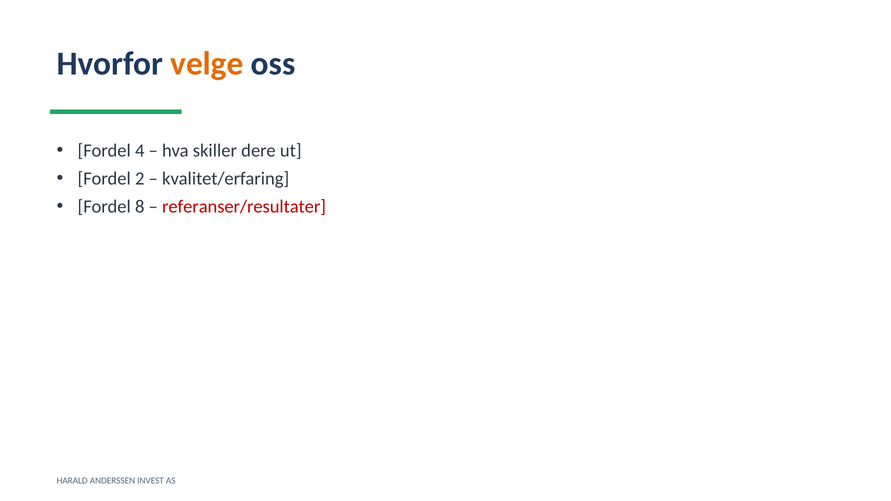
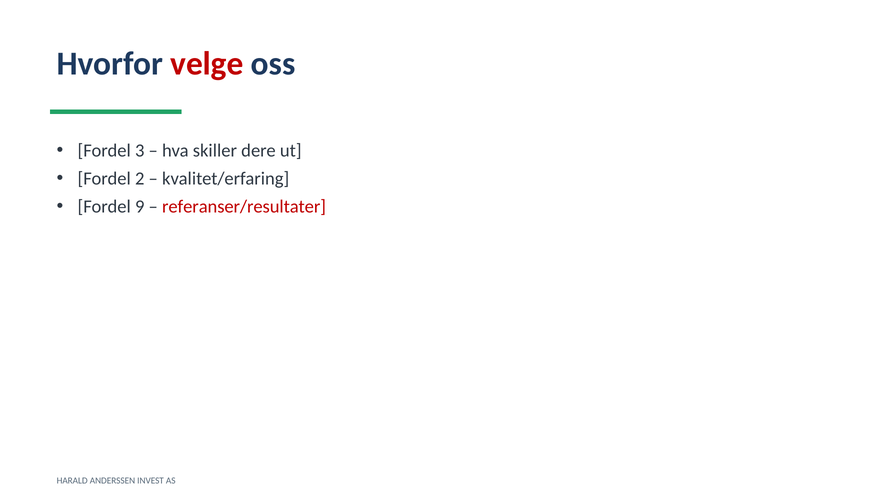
velge colour: orange -> red
4: 4 -> 3
8: 8 -> 9
